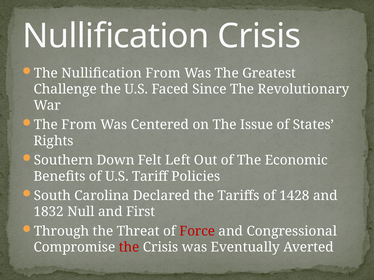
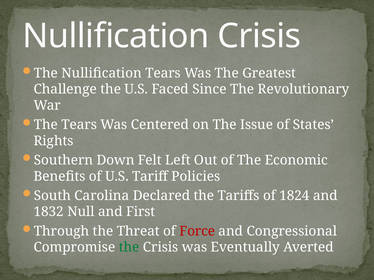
Nullification From: From -> Tears
The From: From -> Tears
1428: 1428 -> 1824
the at (129, 248) colour: red -> green
